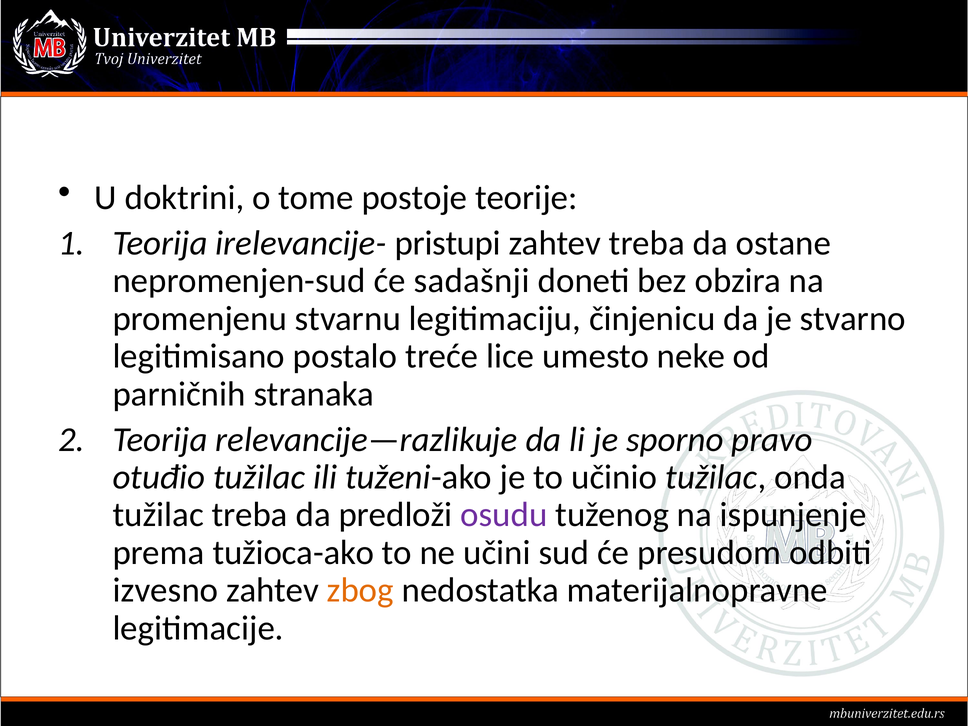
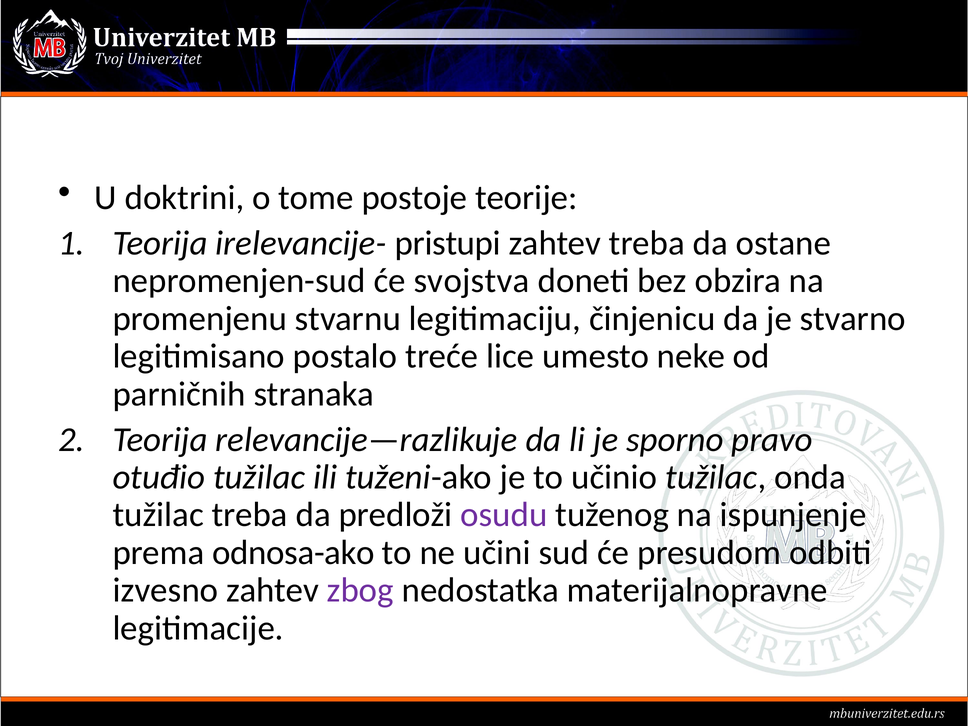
sadašnji: sadašnji -> svojstva
tužioca-ako: tužioca-ako -> odnosa-ako
zbog colour: orange -> purple
